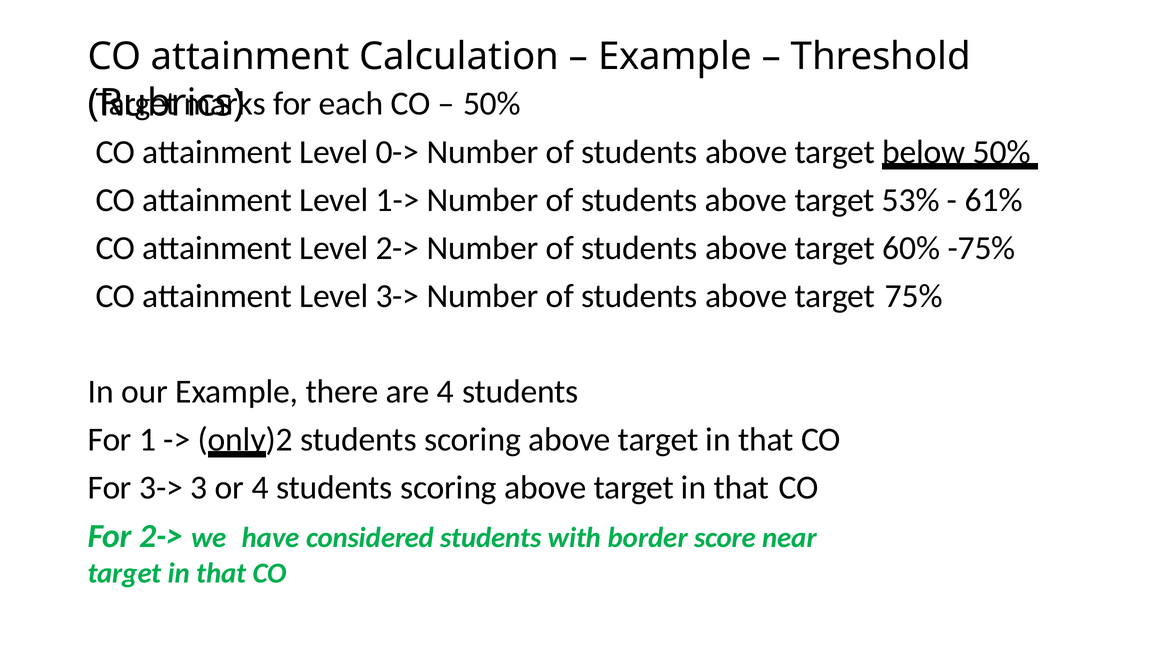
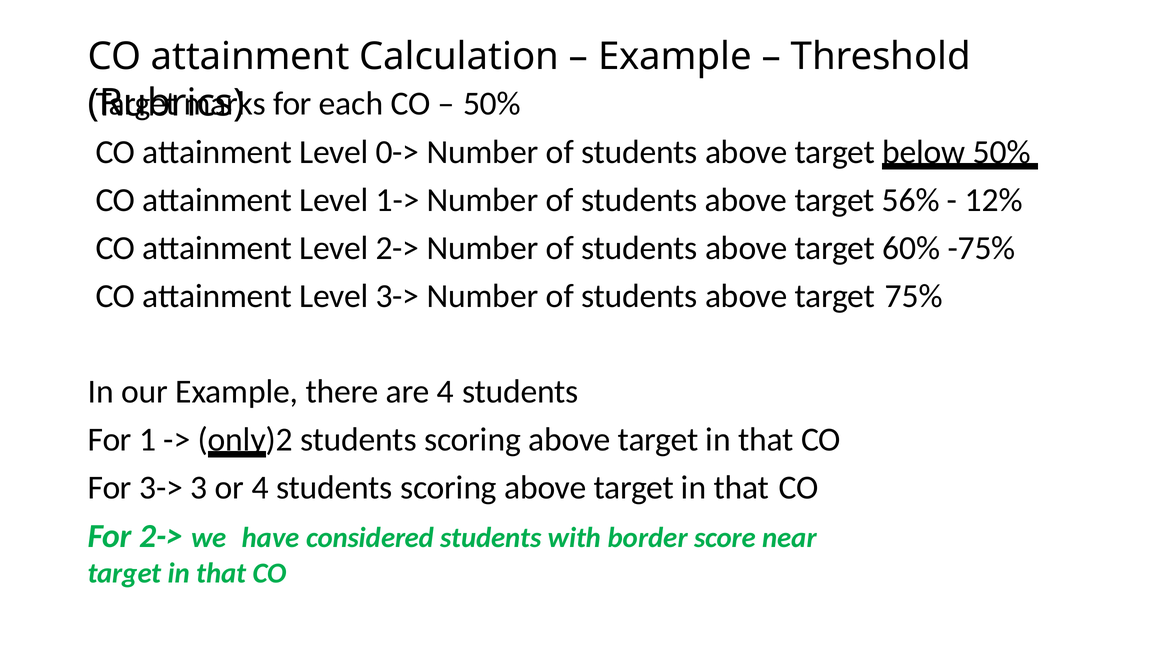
53%: 53% -> 56%
61%: 61% -> 12%
